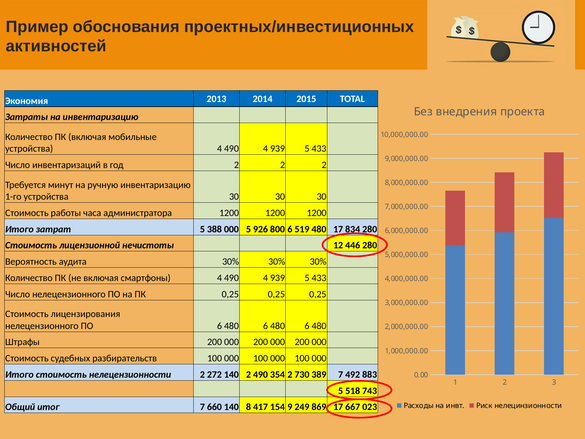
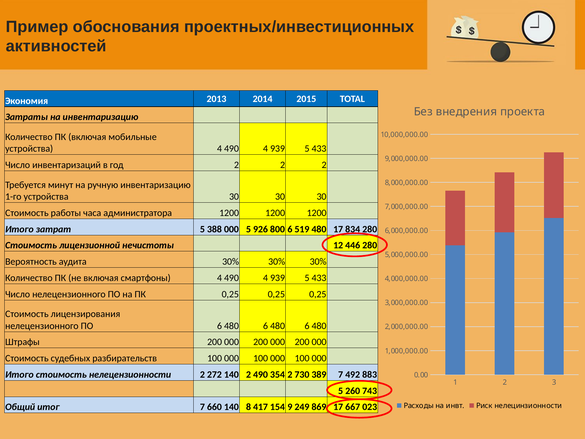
518: 518 -> 260
